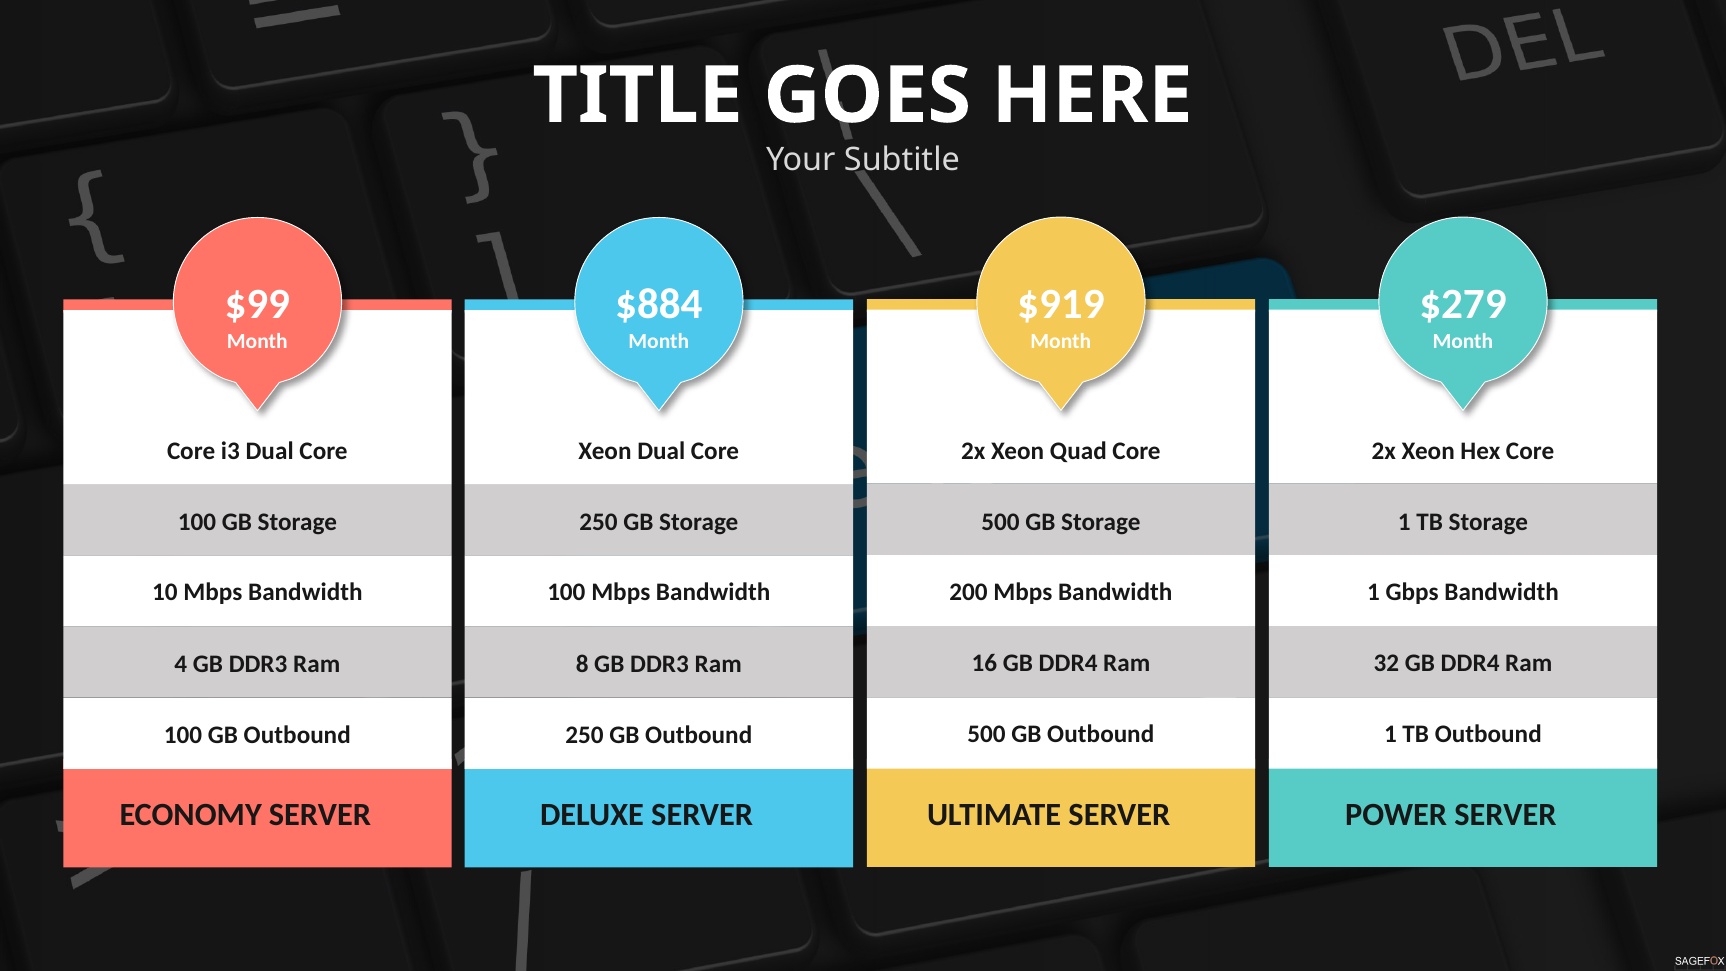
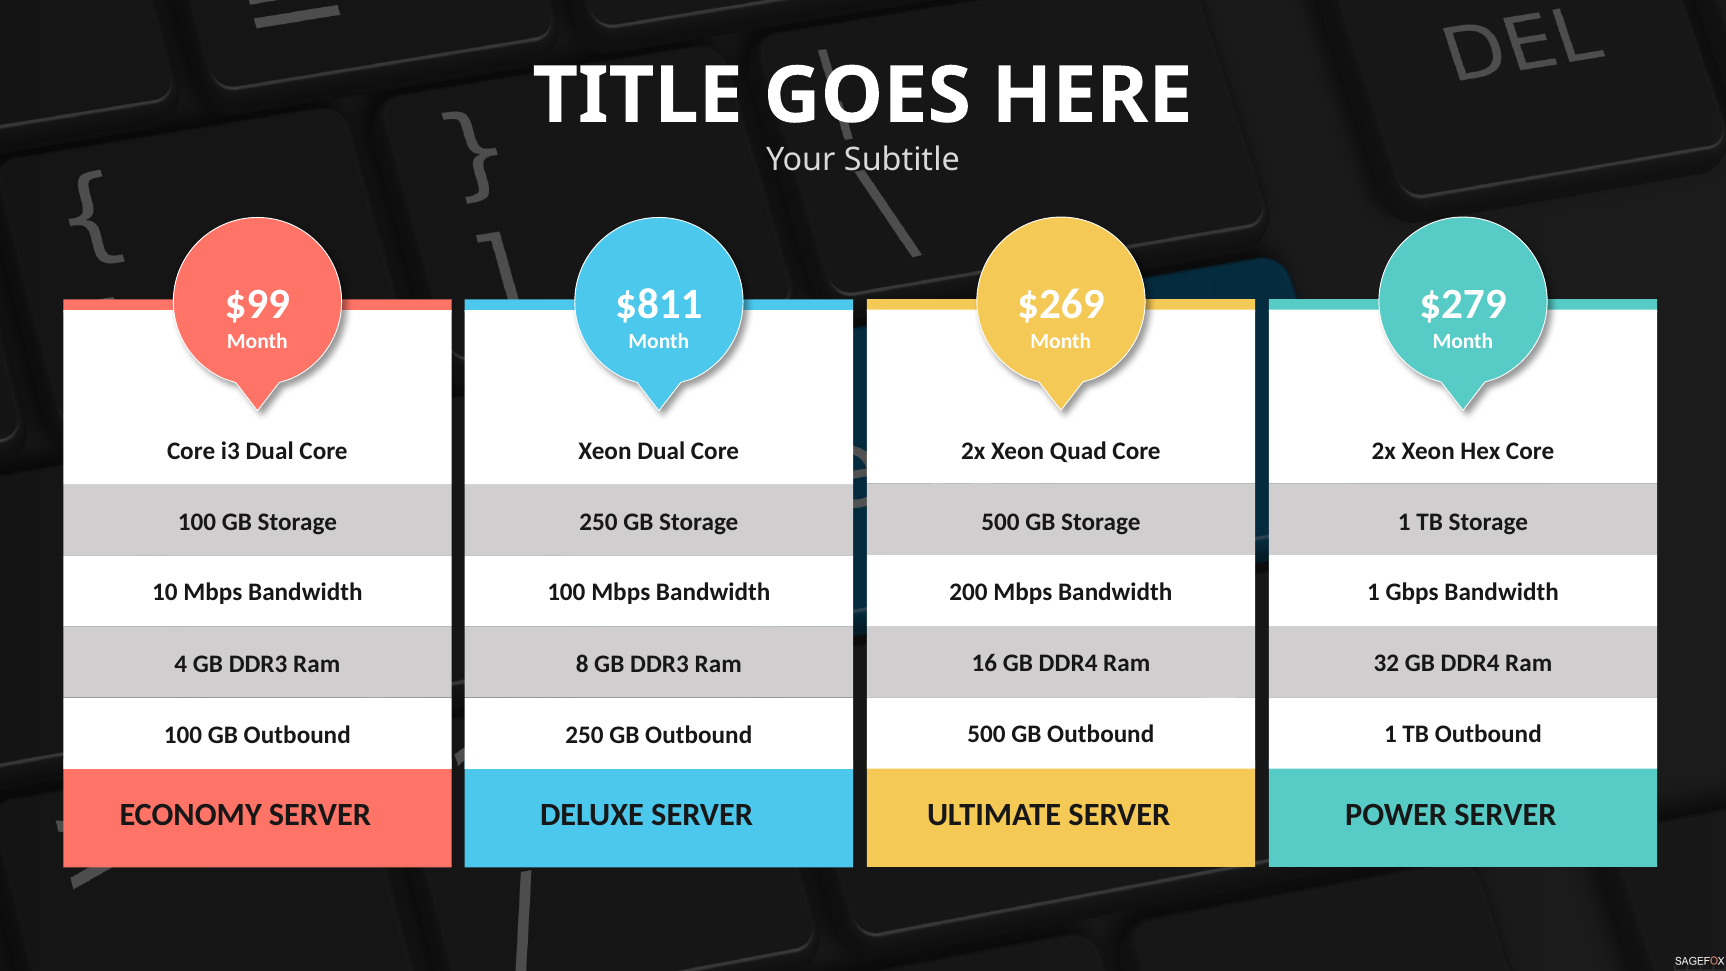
$919: $919 -> $269
$884: $884 -> $811
